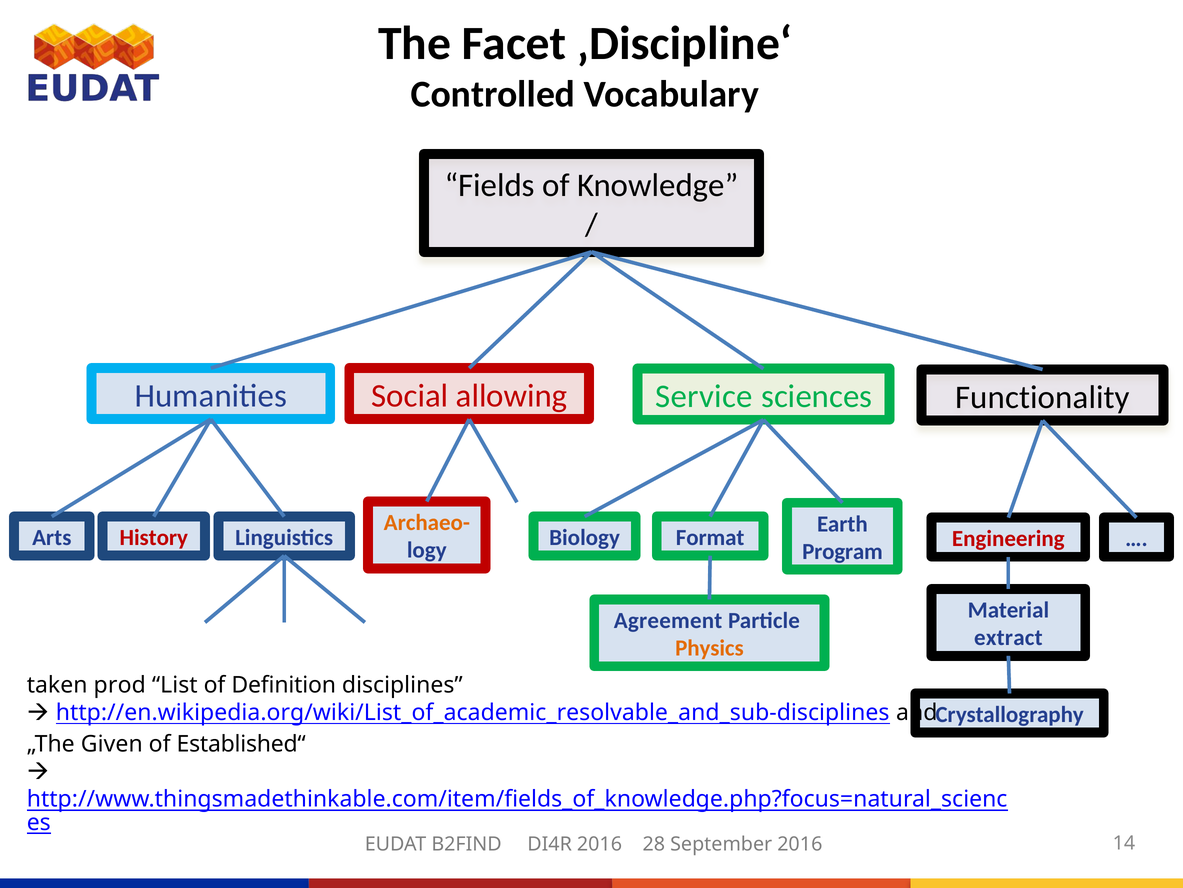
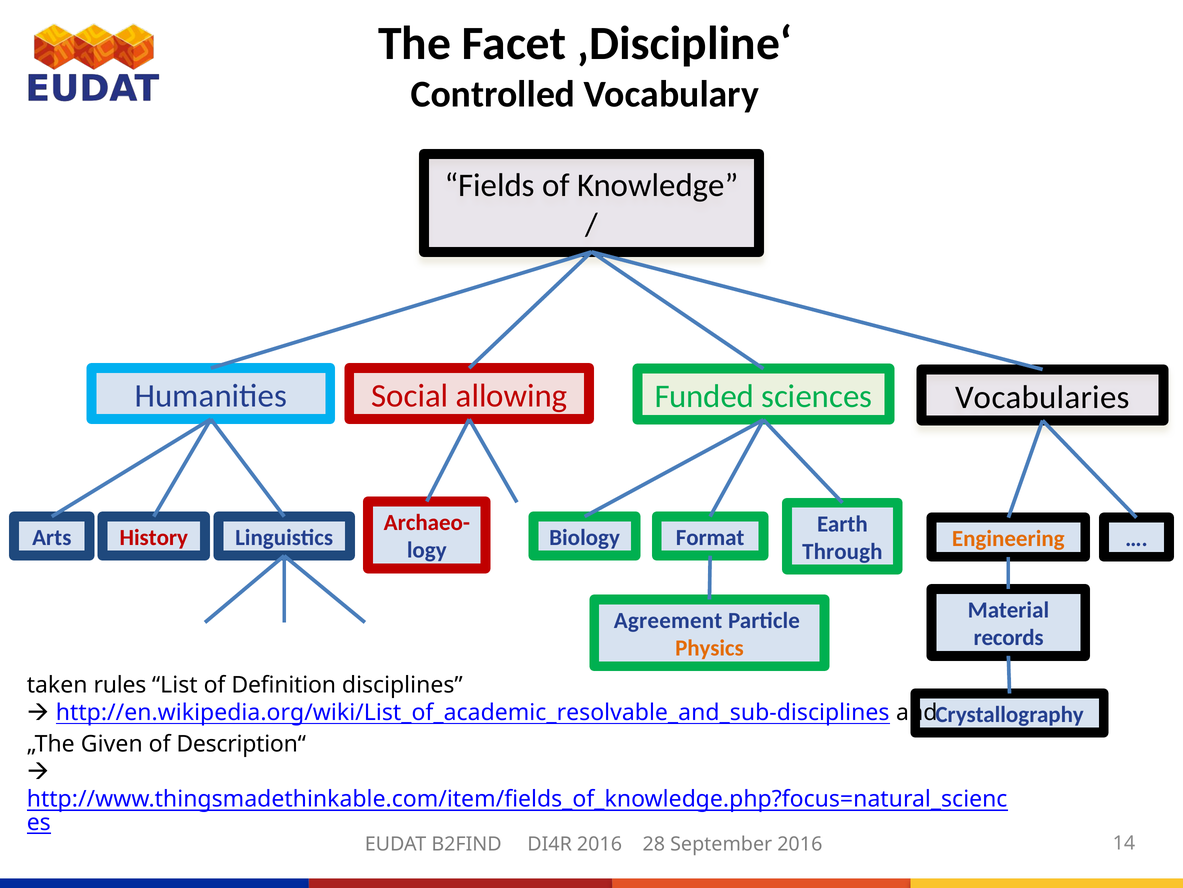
Functionality: Functionality -> Vocabularies
Service: Service -> Funded
Archaeo- colour: orange -> red
Engineering colour: red -> orange
Program: Program -> Through
extract: extract -> records
prod: prod -> rules
Established“: Established“ -> Description“
